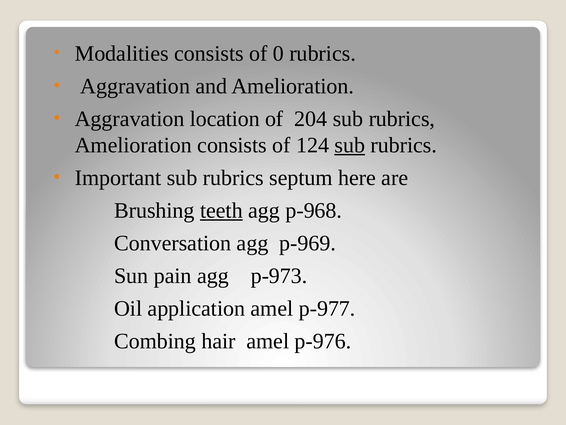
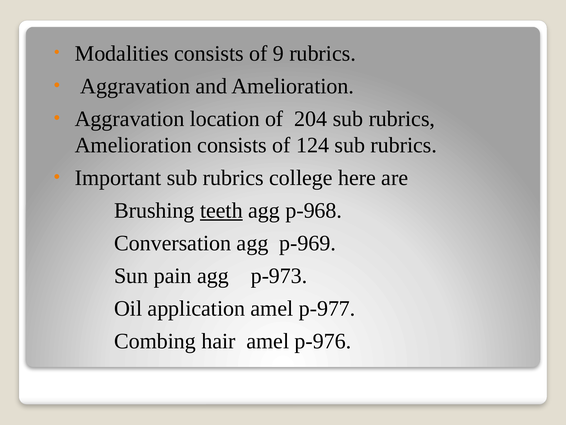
0: 0 -> 9
sub at (350, 145) underline: present -> none
septum: septum -> college
